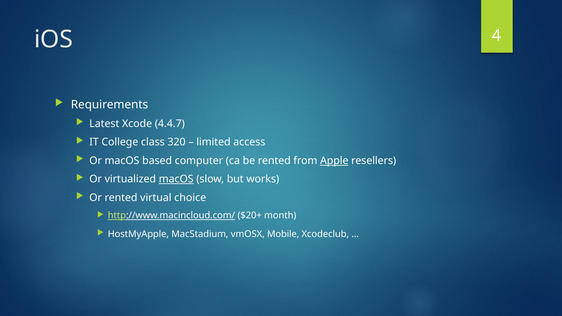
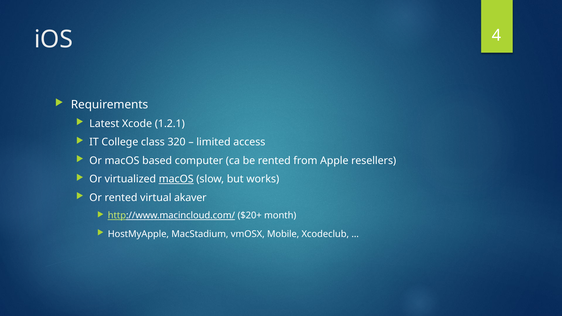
4.4.7: 4.4.7 -> 1.2.1
Apple underline: present -> none
choice: choice -> akaver
